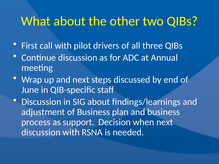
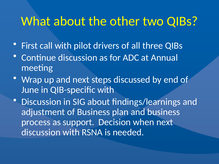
QIB-specific staff: staff -> with
